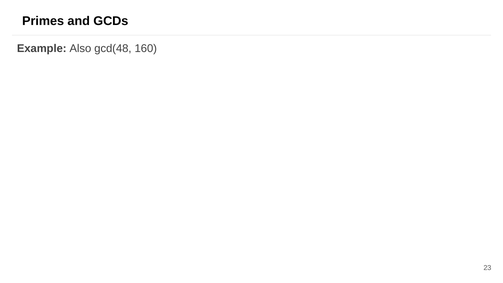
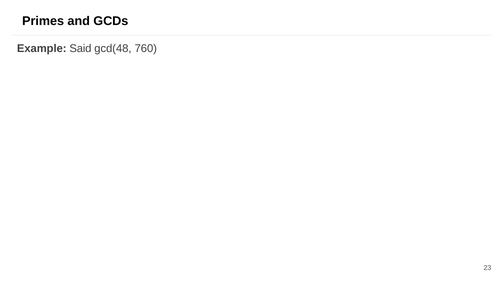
Also: Also -> Said
160: 160 -> 760
